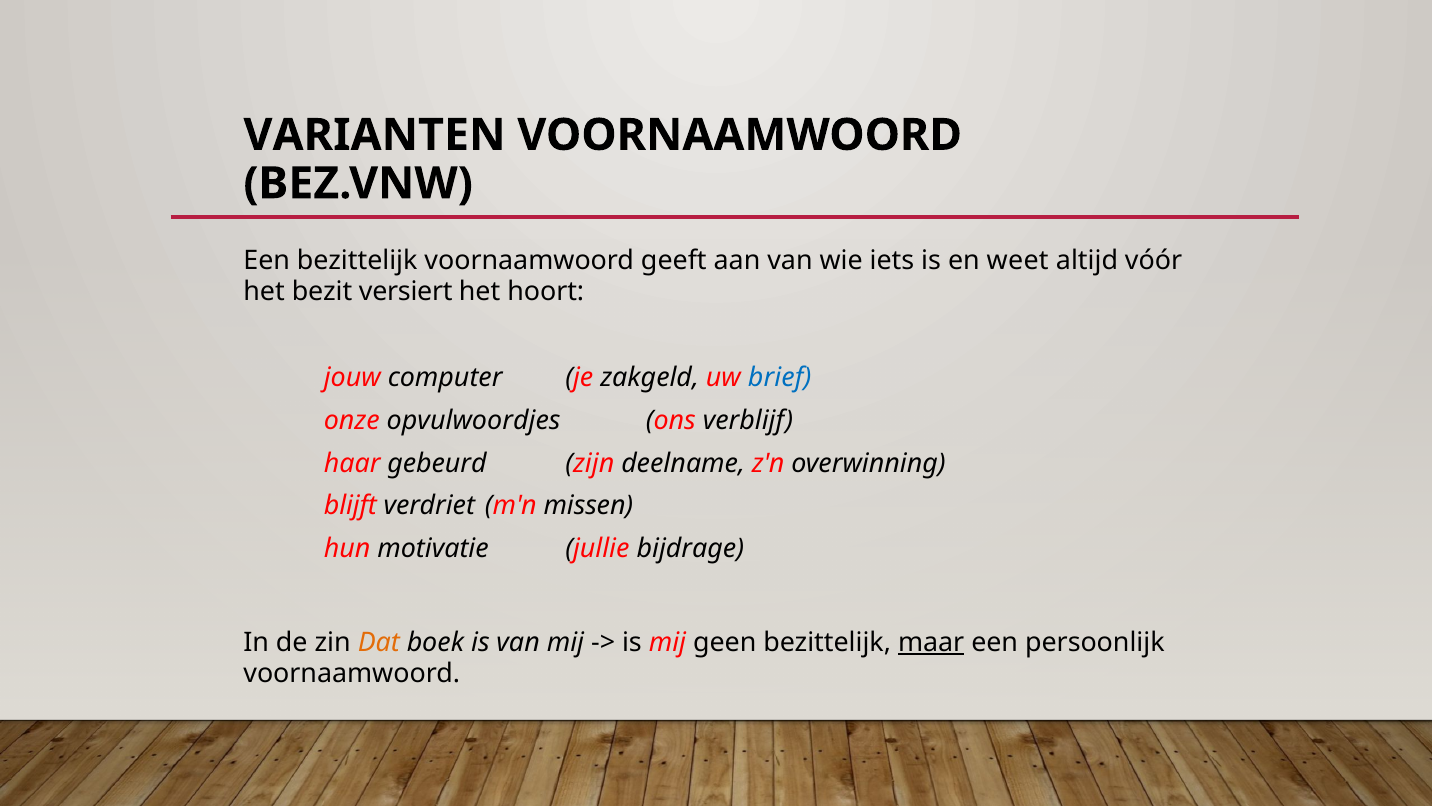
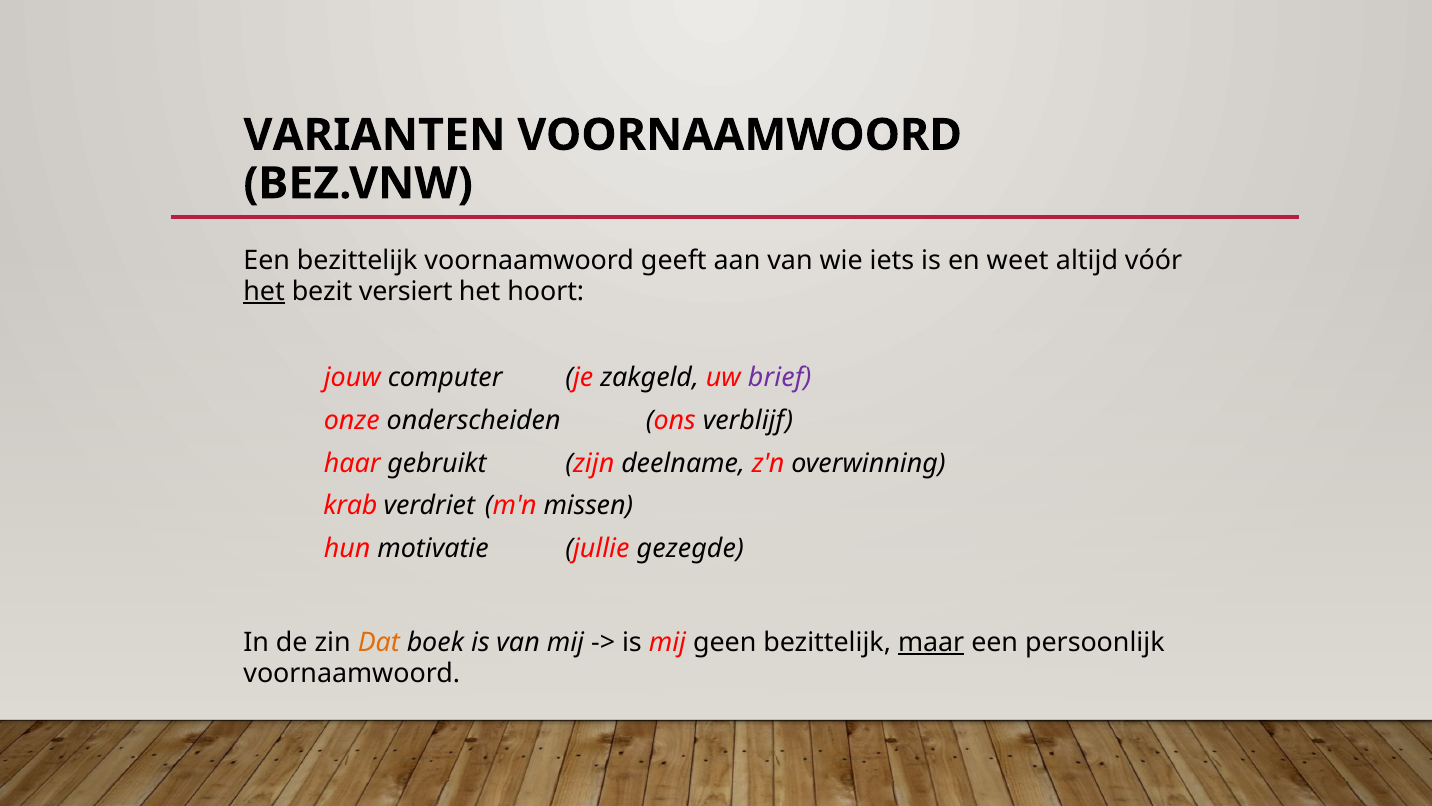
het at (264, 292) underline: none -> present
brief colour: blue -> purple
opvulwoordjes: opvulwoordjes -> onderscheiden
gebeurd: gebeurd -> gebruikt
blijft: blijft -> krab
bijdrage: bijdrage -> gezegde
